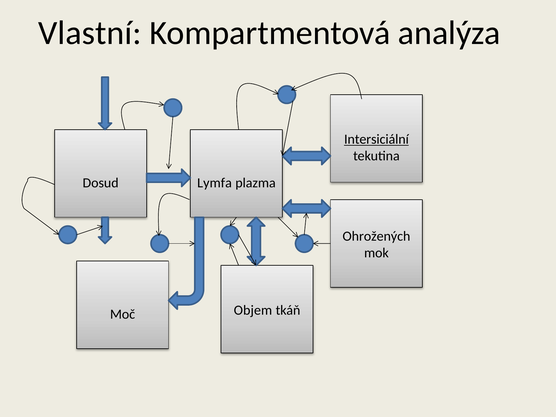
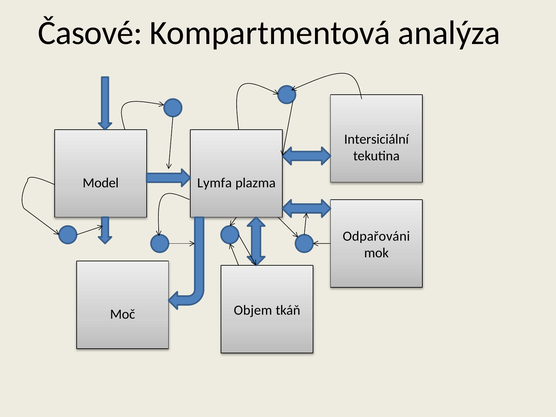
Vlastní: Vlastní -> Časové
Intersiciální underline: present -> none
Dosud: Dosud -> Model
Ohrožených: Ohrožených -> Odpařováni
